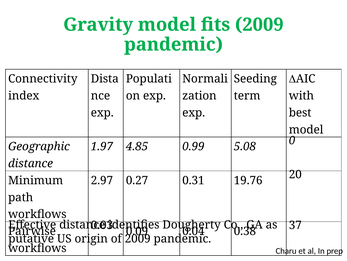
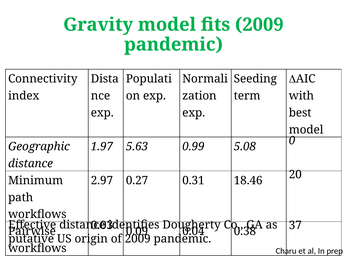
4.85: 4.85 -> 5.63
19.76: 19.76 -> 18.46
